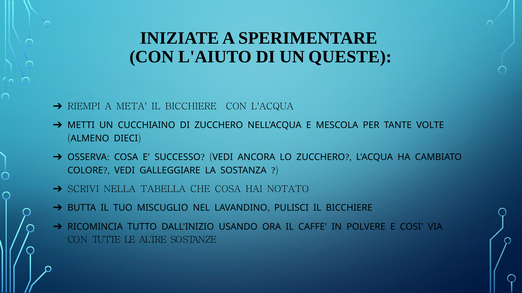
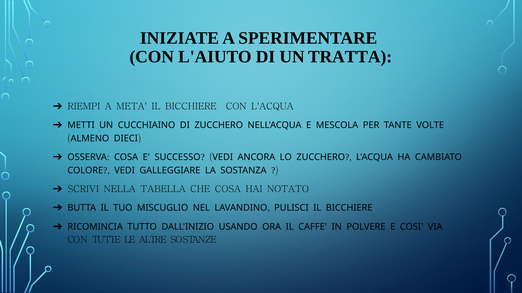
QUESTE: QUESTE -> TRATTA
